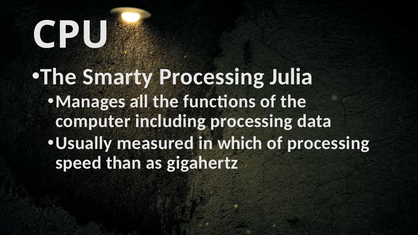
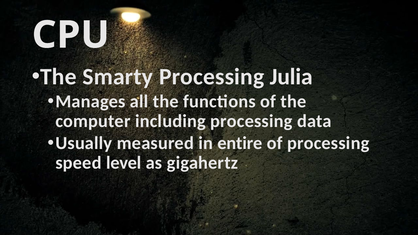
which: which -> entire
than: than -> level
